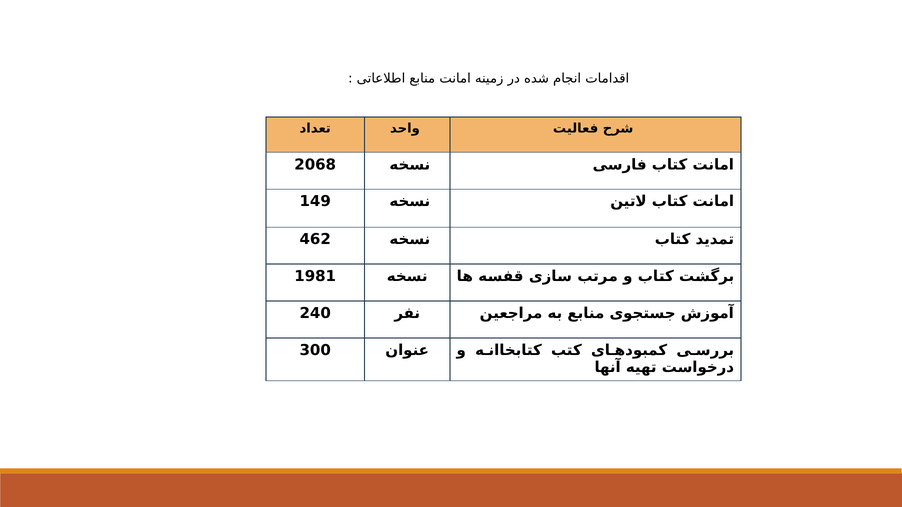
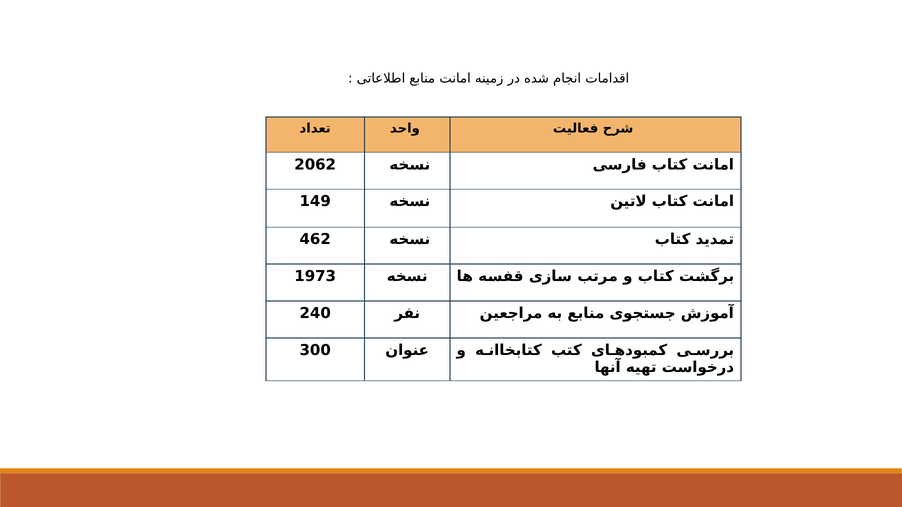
2068: 2068 -> 2062
1981: 1981 -> 1973
